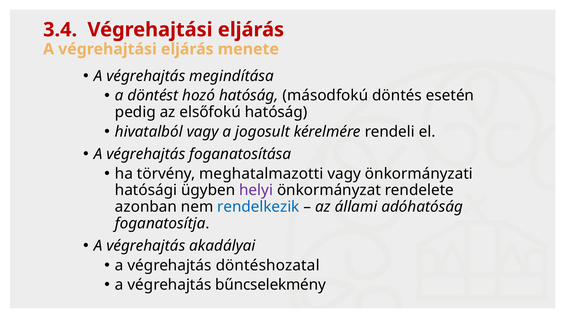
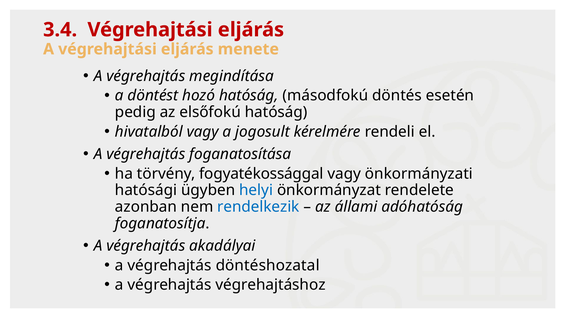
meghatalmazotti: meghatalmazotti -> fogyatékossággal
helyi colour: purple -> blue
bűncselekmény: bűncselekmény -> végrehajtáshoz
